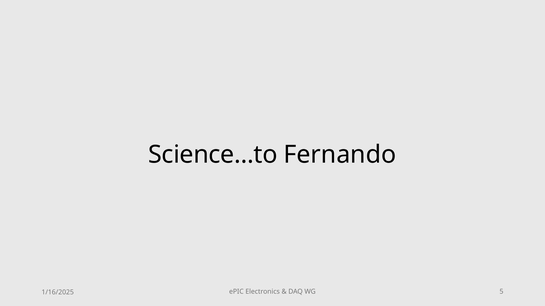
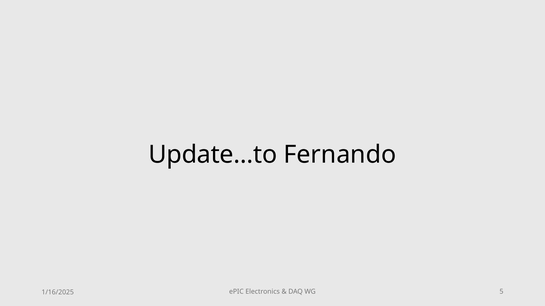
Science…to: Science…to -> Update…to
